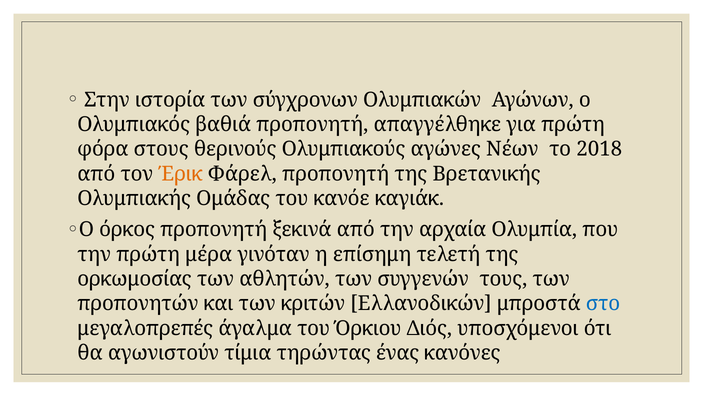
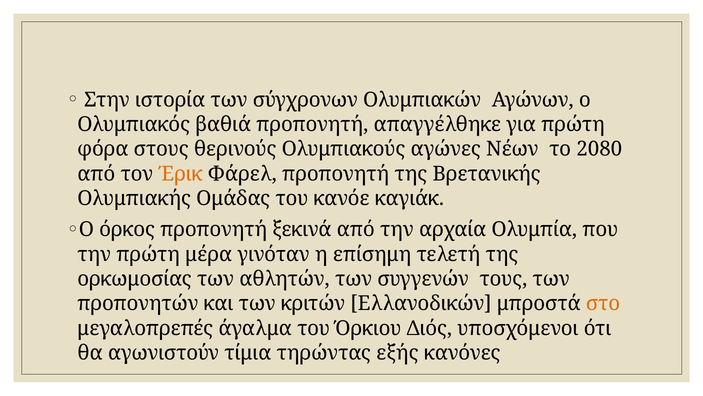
2018: 2018 -> 2080
στο colour: blue -> orange
ένας: ένας -> εξής
